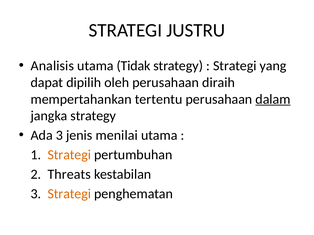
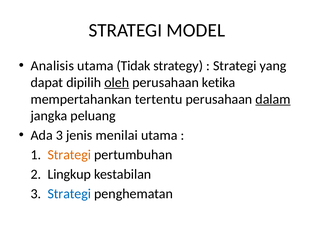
JUSTRU: JUSTRU -> MODEL
oleh underline: none -> present
diraih: diraih -> ketika
jangka strategy: strategy -> peluang
Threats: Threats -> Lingkup
Strategi at (69, 194) colour: orange -> blue
